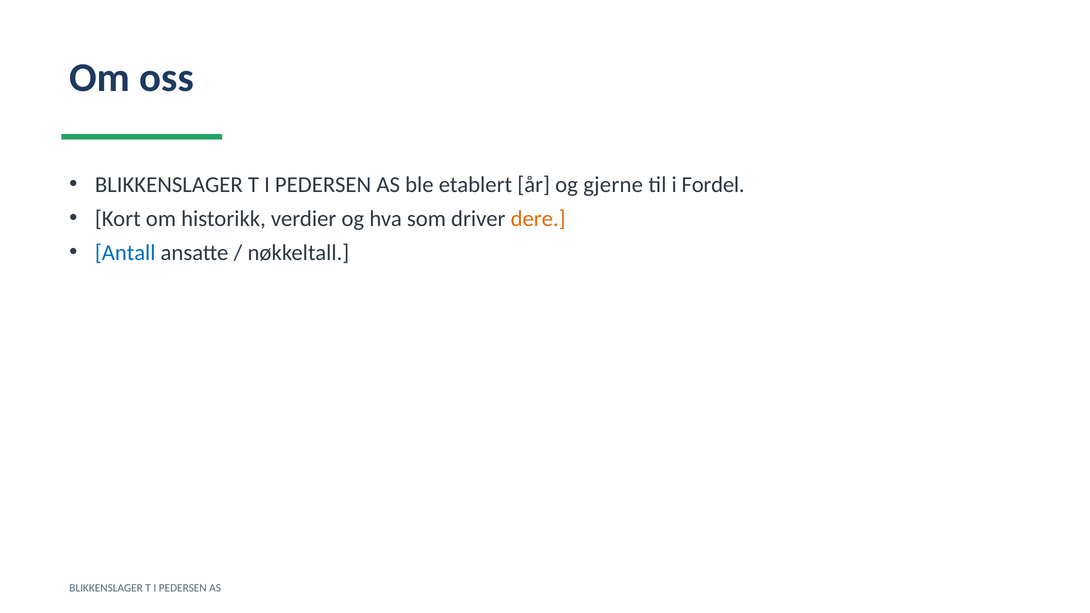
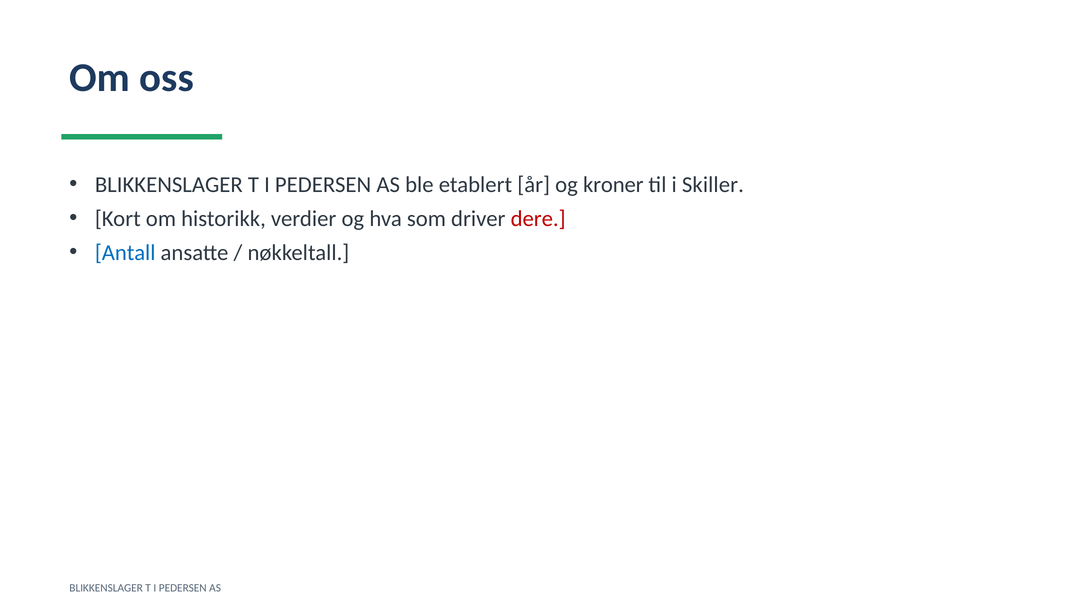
gjerne: gjerne -> kroner
Fordel: Fordel -> Skiller
dere colour: orange -> red
